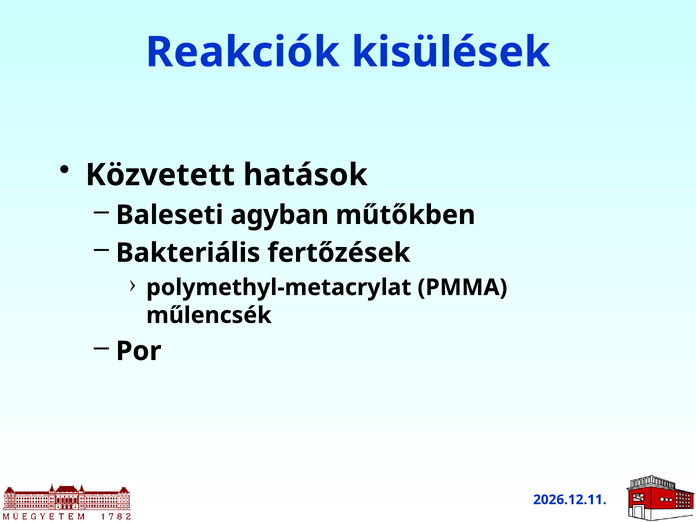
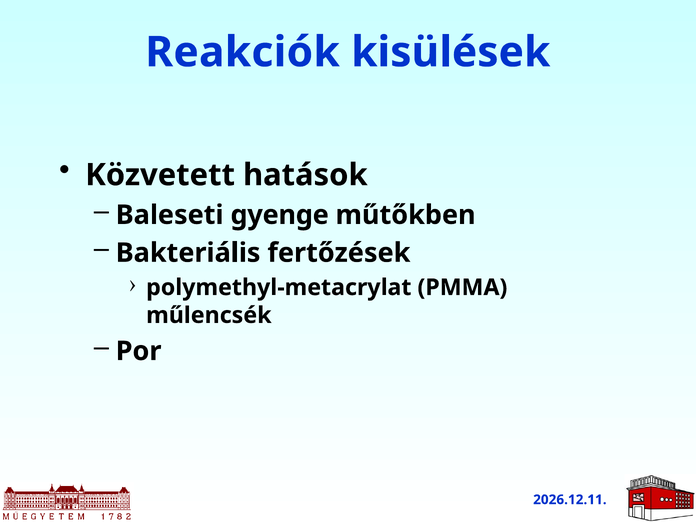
agyban: agyban -> gyenge
